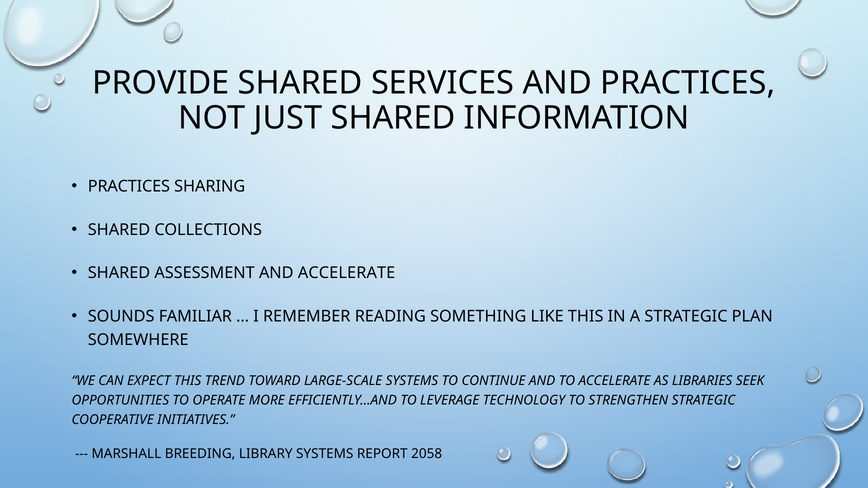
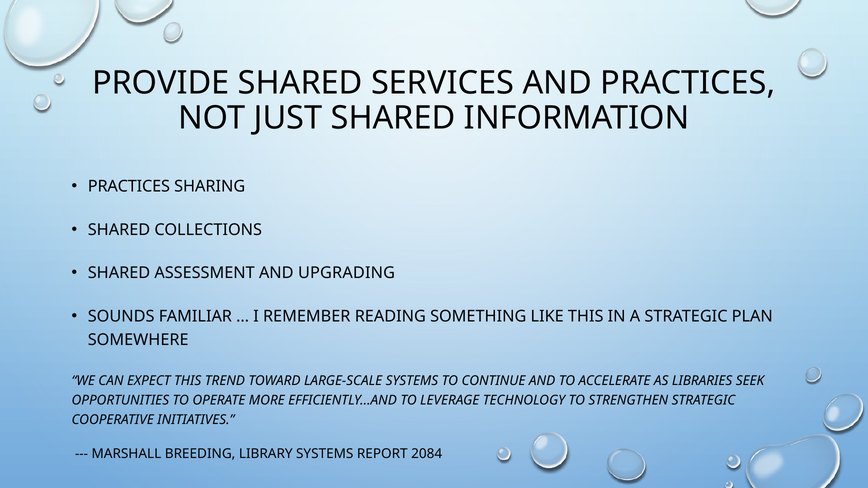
AND ACCELERATE: ACCELERATE -> UPGRADING
2058: 2058 -> 2084
